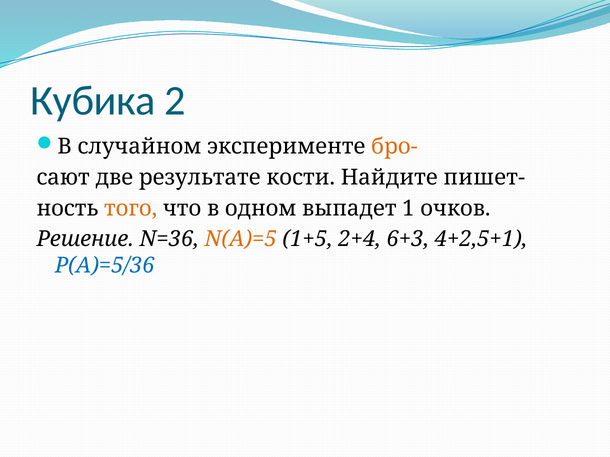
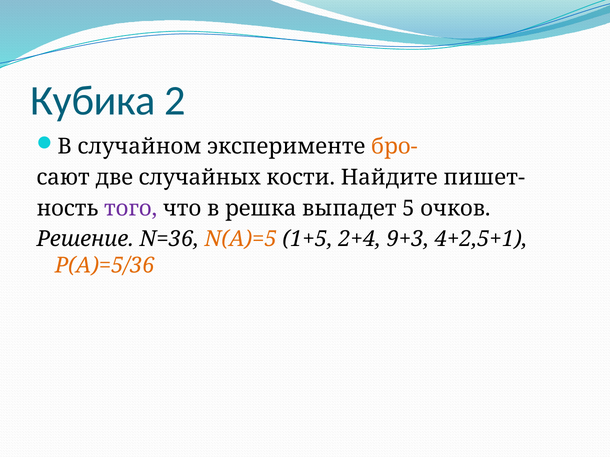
результате: результате -> случайных
того colour: orange -> purple
одном: одном -> решка
1: 1 -> 5
6+3: 6+3 -> 9+3
Р(А)=5/36 colour: blue -> orange
